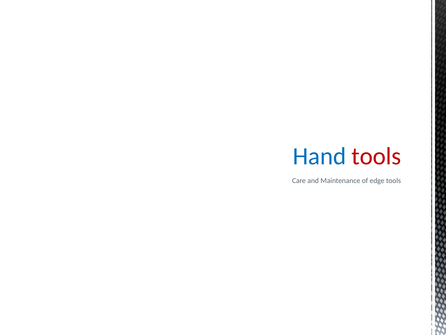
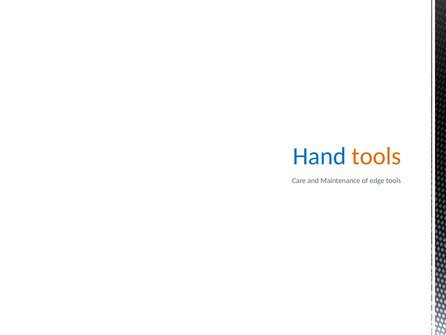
tools at (376, 156) colour: red -> orange
